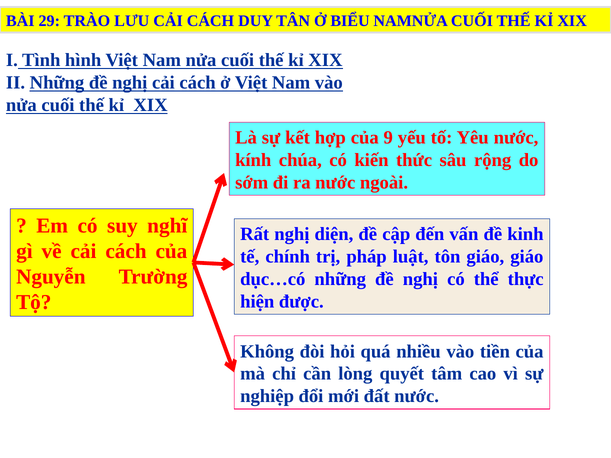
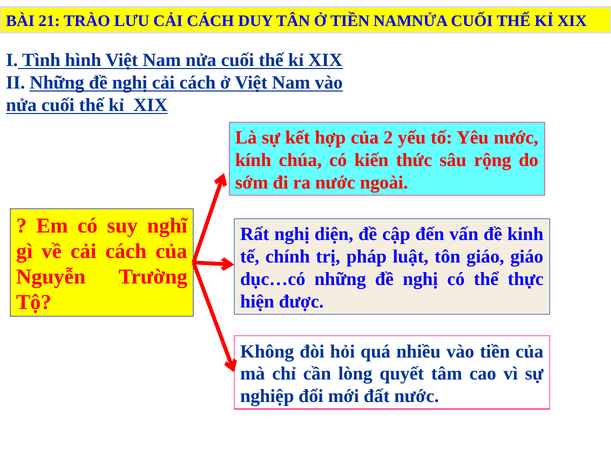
29: 29 -> 21
Ở BIỂU: BIỂU -> TIỀN
9: 9 -> 2
